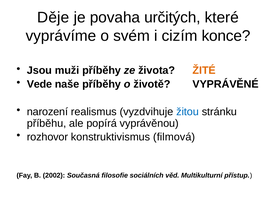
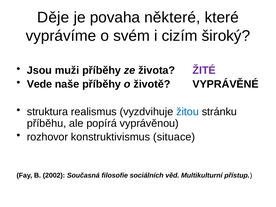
určitých: určitých -> některé
konce: konce -> široký
ŽITÉ colour: orange -> purple
narození: narození -> struktura
filmová: filmová -> situace
